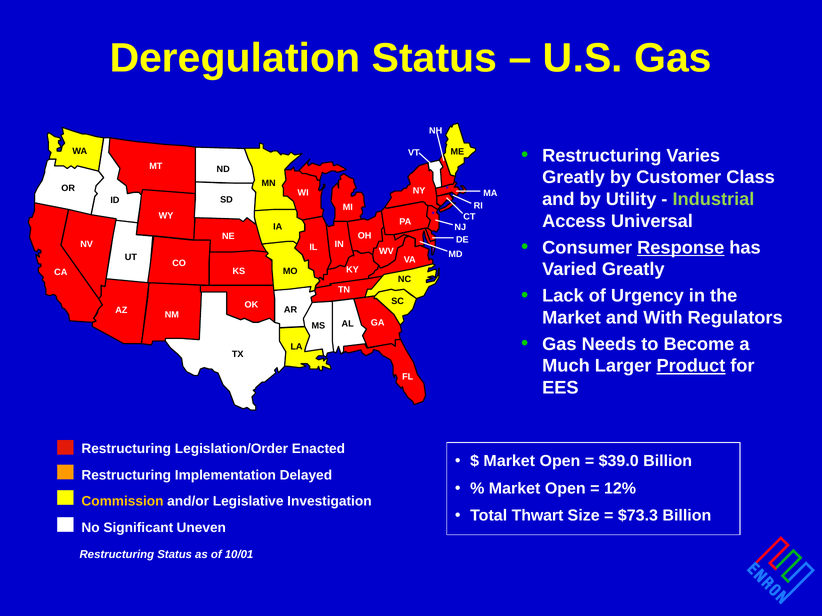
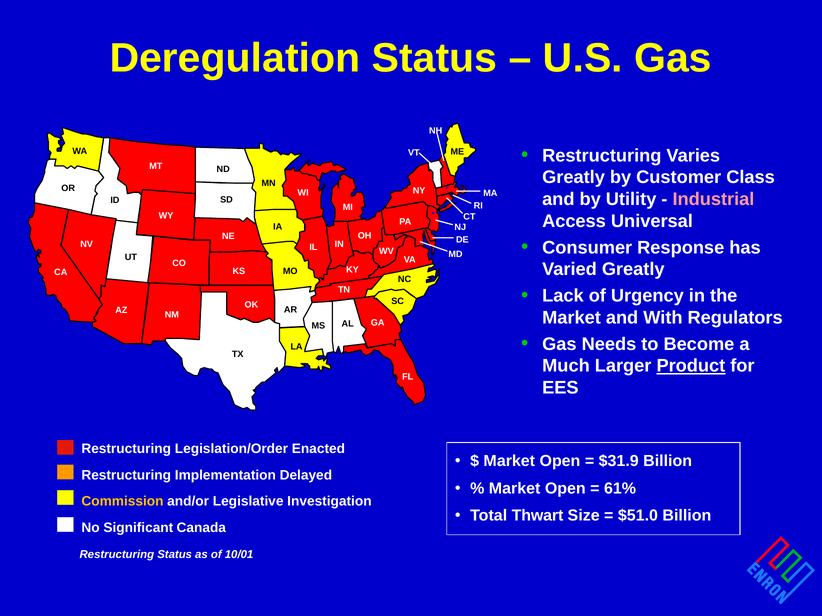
Industrial colour: light green -> pink
Response underline: present -> none
$39.0: $39.0 -> $31.9
12%: 12% -> 61%
$73.3: $73.3 -> $51.0
Uneven: Uneven -> Canada
